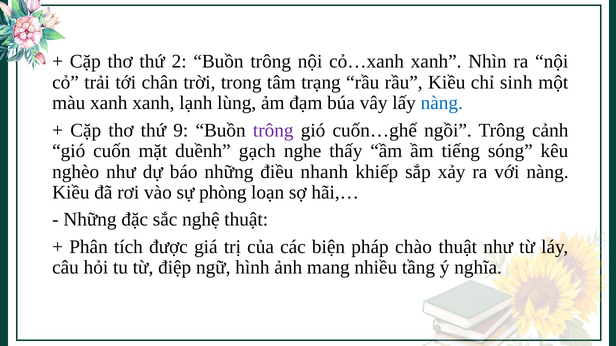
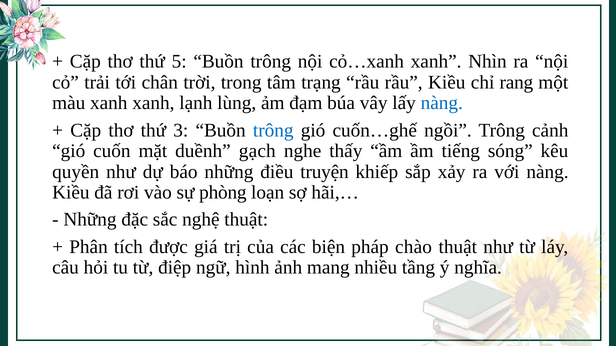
2: 2 -> 5
sinh: sinh -> rang
9: 9 -> 3
trông at (273, 130) colour: purple -> blue
nghèo: nghèo -> quyền
nhanh: nhanh -> truyện
